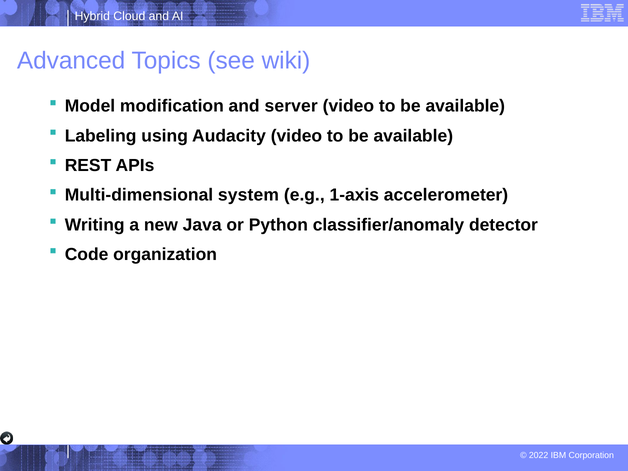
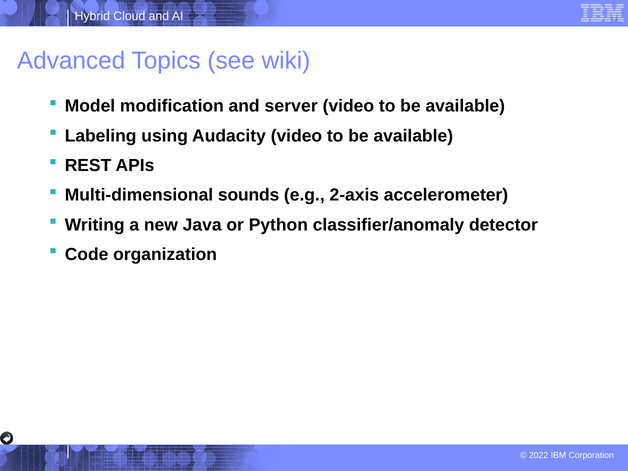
system: system -> sounds
1-axis: 1-axis -> 2-axis
